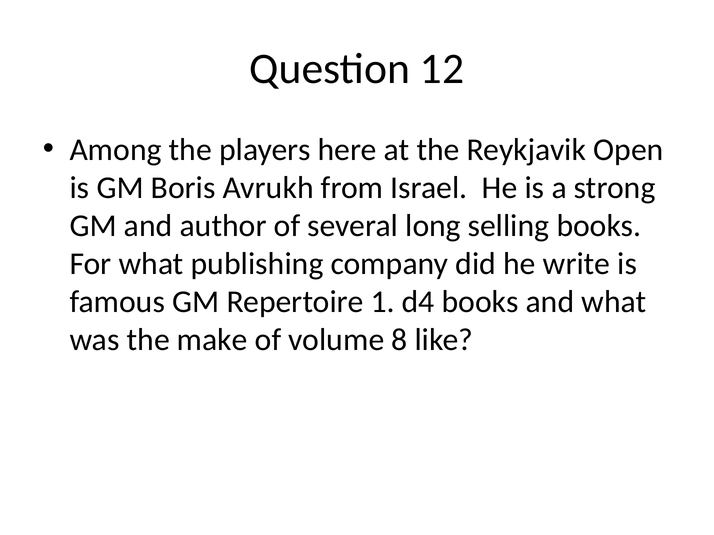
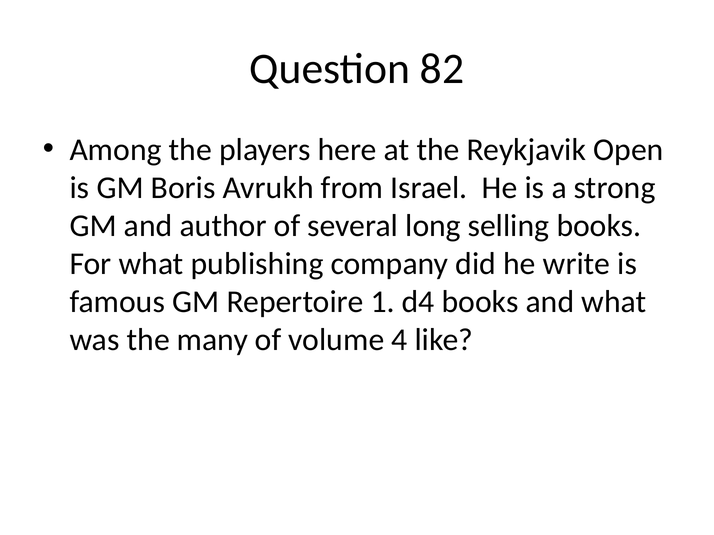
12: 12 -> 82
make: make -> many
8: 8 -> 4
